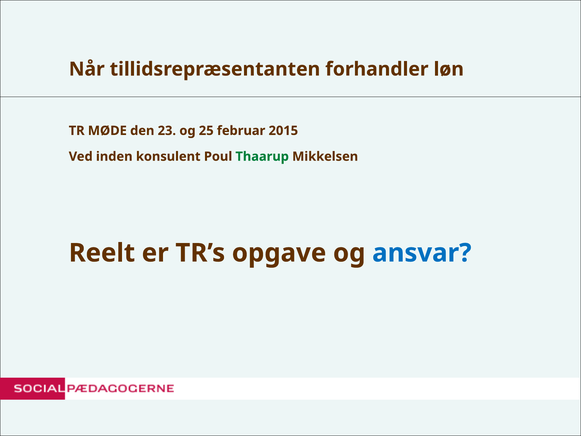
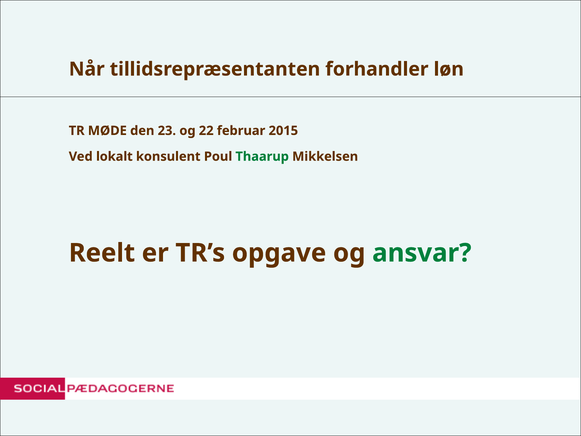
25: 25 -> 22
inden: inden -> lokalt
ansvar colour: blue -> green
